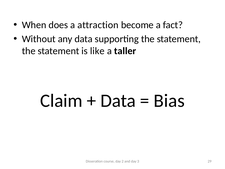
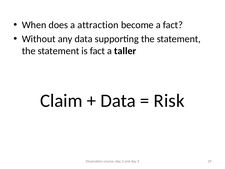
is like: like -> fact
Bias: Bias -> Risk
